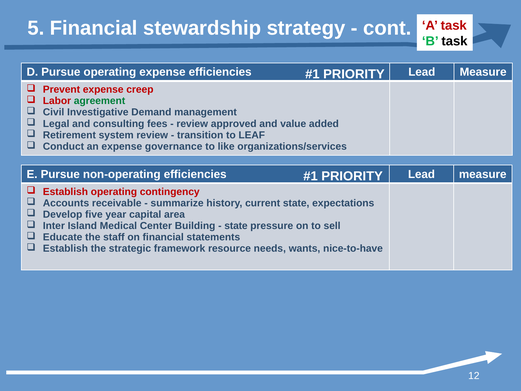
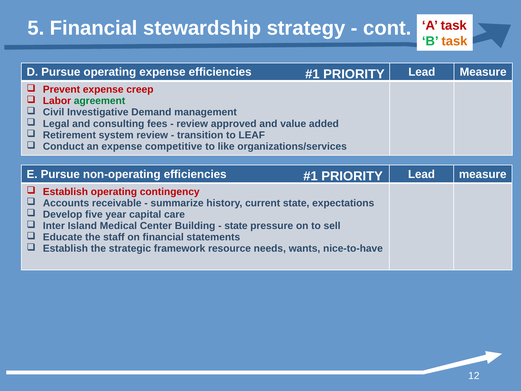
task at (454, 41) colour: black -> orange
governance: governance -> competitive
area: area -> care
